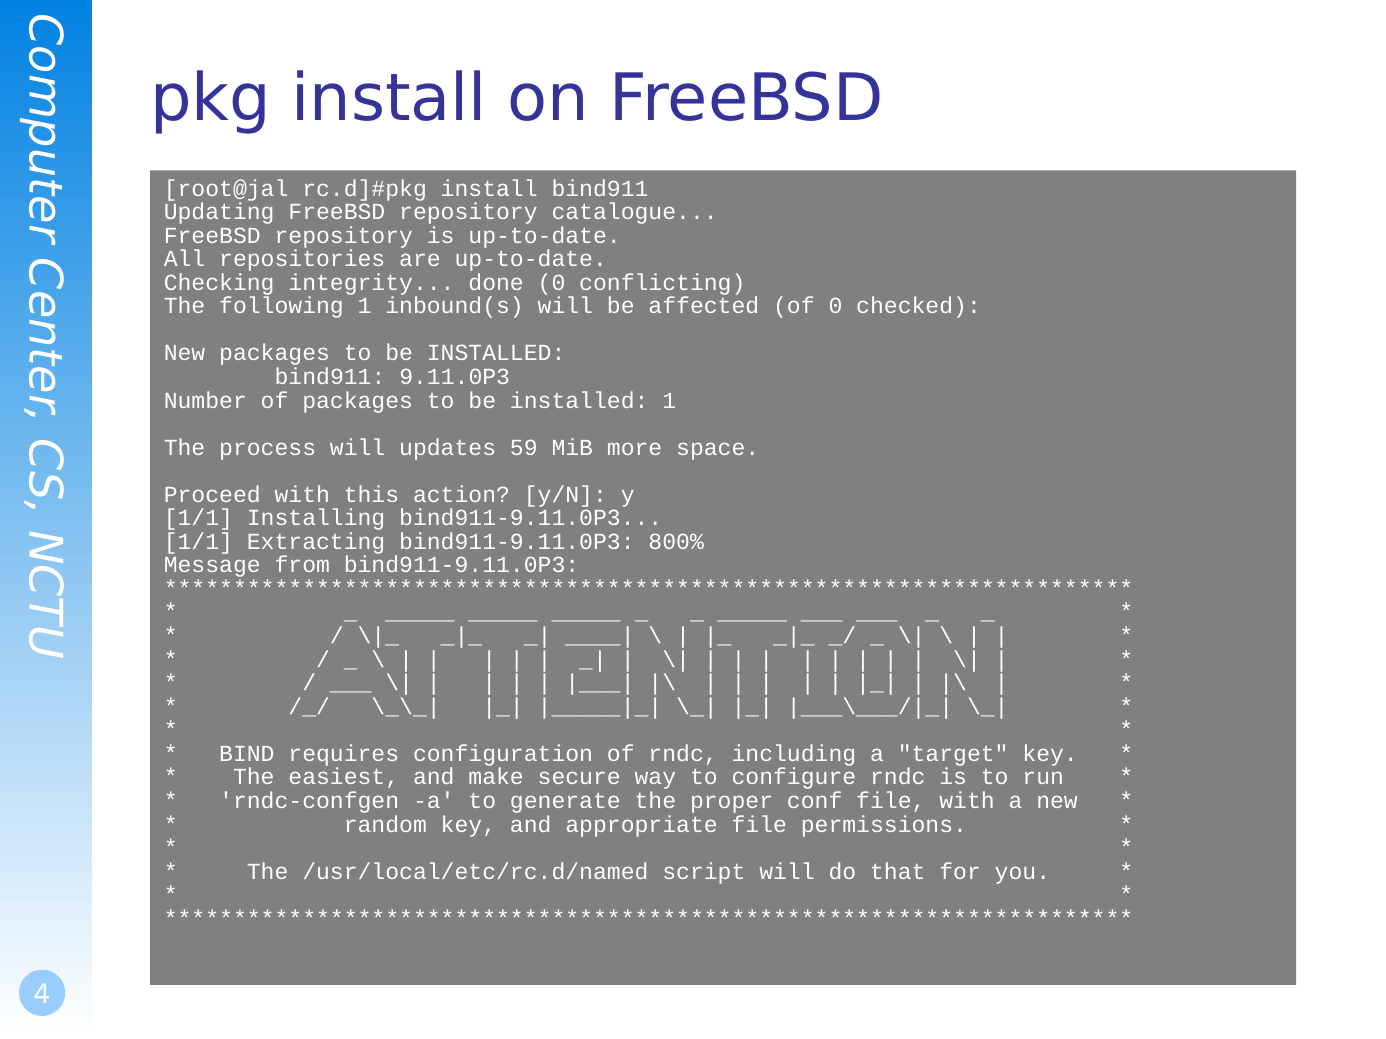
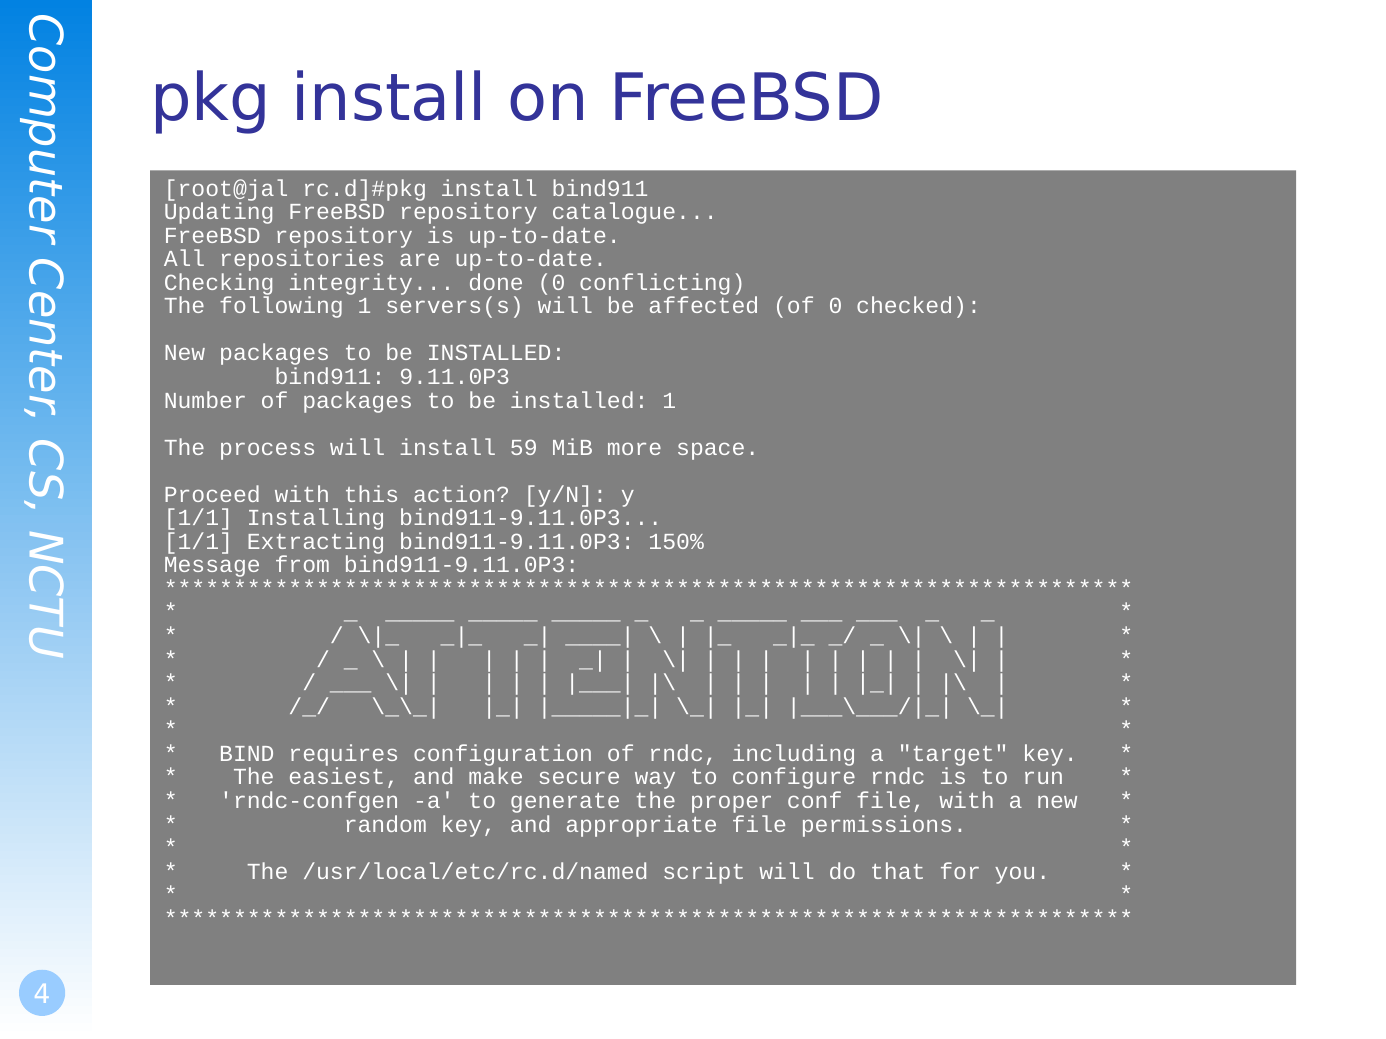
inbound(s: inbound(s -> servers(s
will updates: updates -> install
800%: 800% -> 150%
